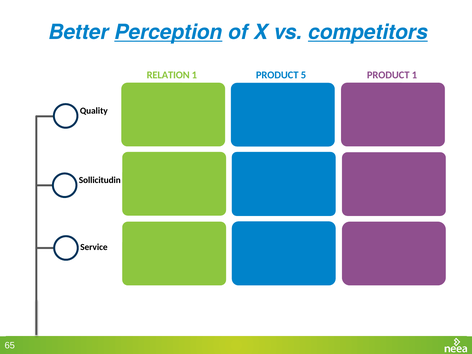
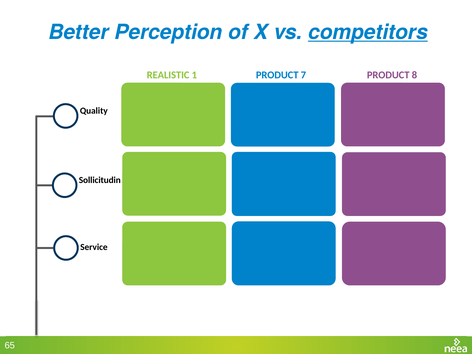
Perception underline: present -> none
RELATION: RELATION -> REALISTIC
5: 5 -> 7
PRODUCT 1: 1 -> 8
